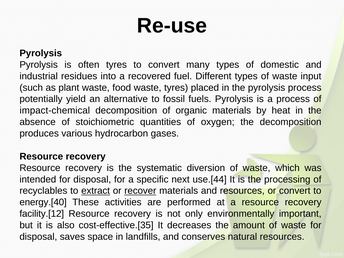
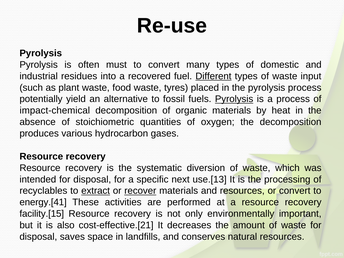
often tyres: tyres -> must
Different underline: none -> present
Pyrolysis at (234, 99) underline: none -> present
use.[44: use.[44 -> use.[13
energy.[40: energy.[40 -> energy.[41
facility.[12: facility.[12 -> facility.[15
cost-effective.[35: cost-effective.[35 -> cost-effective.[21
